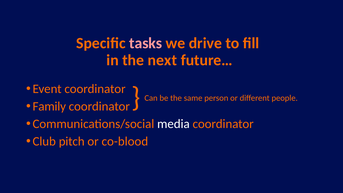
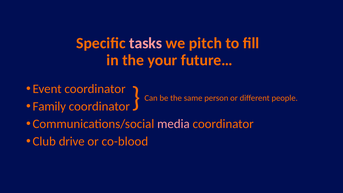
drive: drive -> pitch
next: next -> your
media colour: white -> pink
pitch: pitch -> drive
